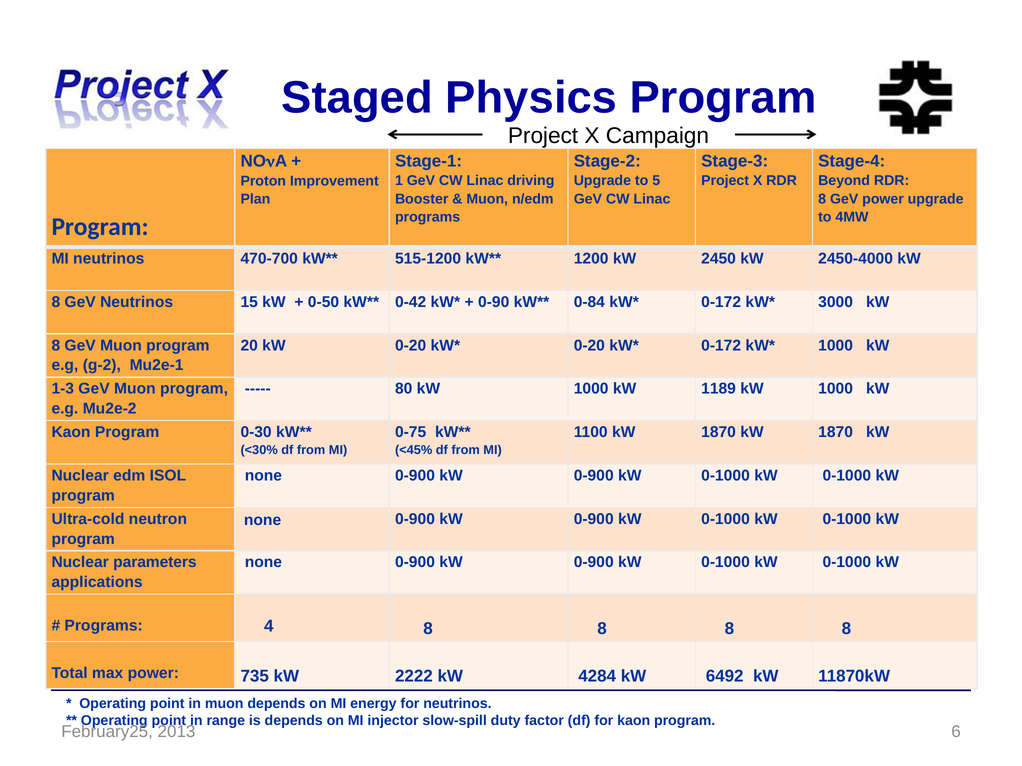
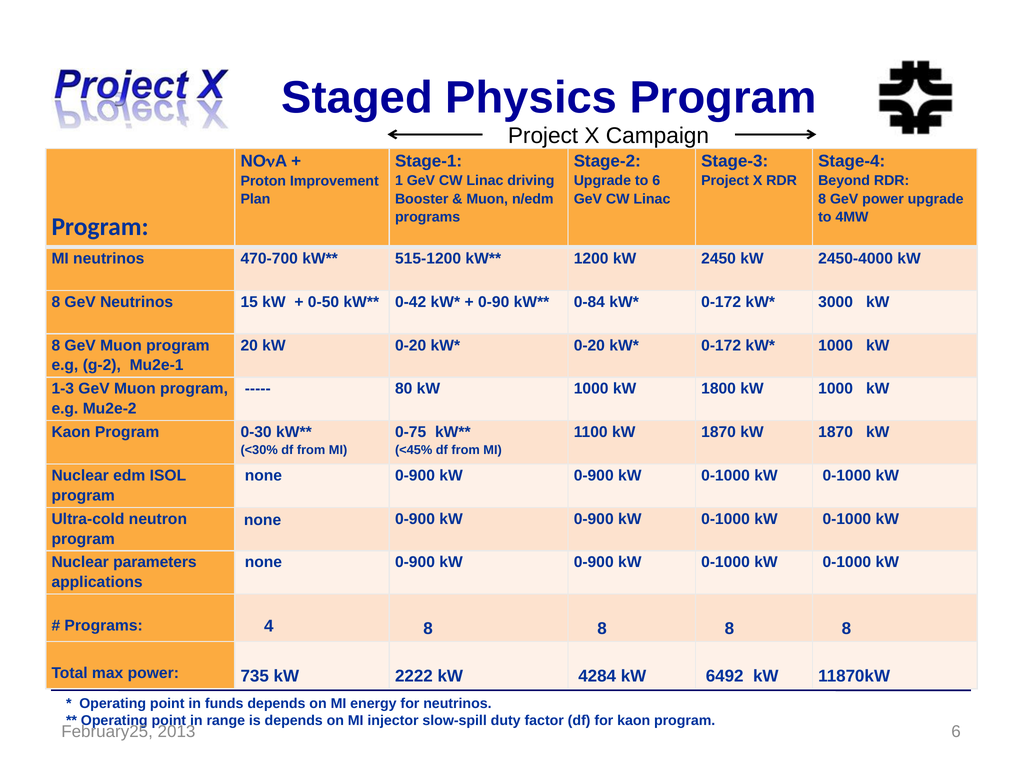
to 5: 5 -> 6
1189: 1189 -> 1800
in muon: muon -> funds
